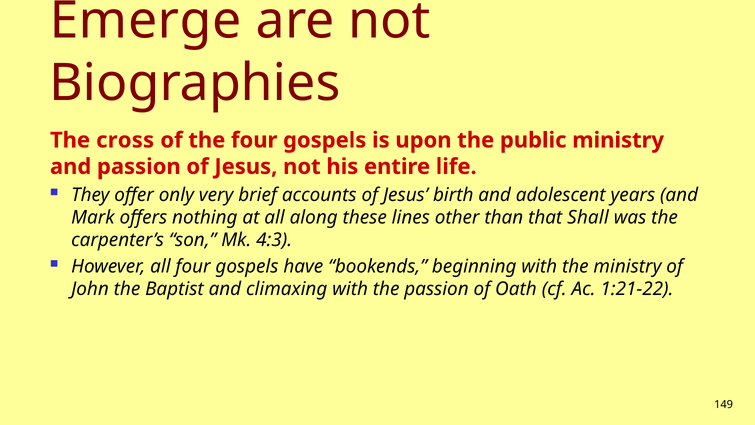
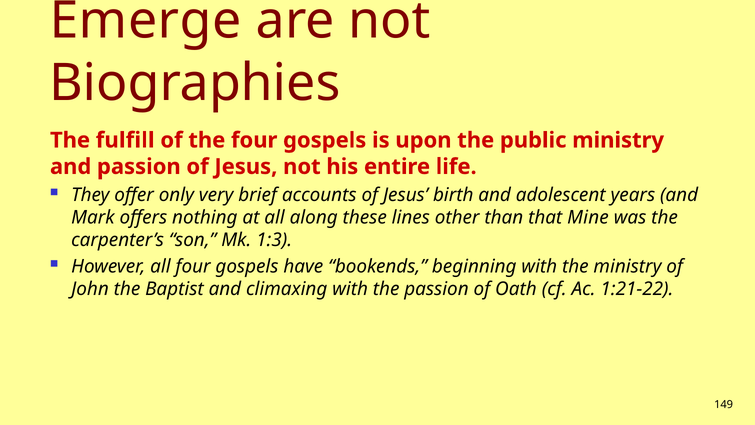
cross: cross -> fulfill
Shall: Shall -> Mine
4:3: 4:3 -> 1:3
